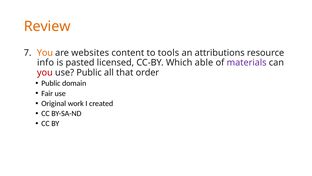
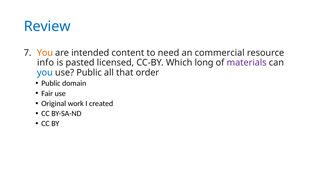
Review colour: orange -> blue
websites: websites -> intended
tools: tools -> need
attributions: attributions -> commercial
able: able -> long
you at (45, 72) colour: red -> blue
